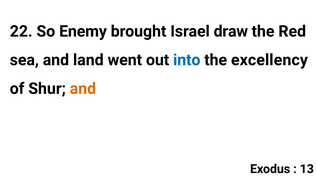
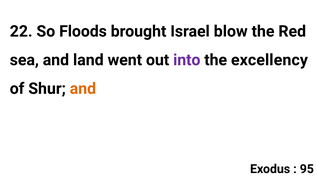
Enemy: Enemy -> Floods
draw: draw -> blow
into colour: blue -> purple
13: 13 -> 95
